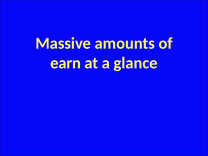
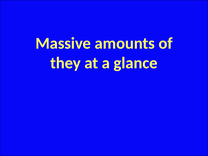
earn: earn -> they
